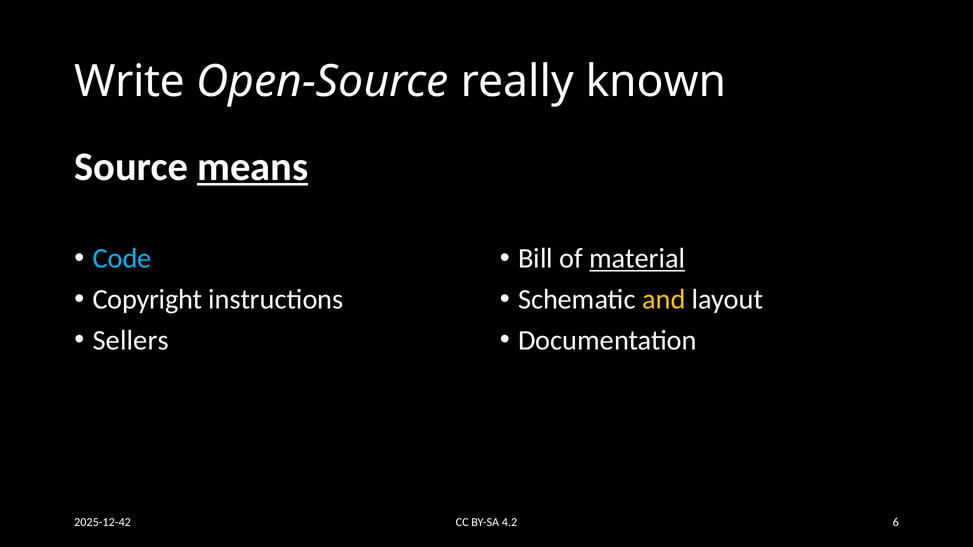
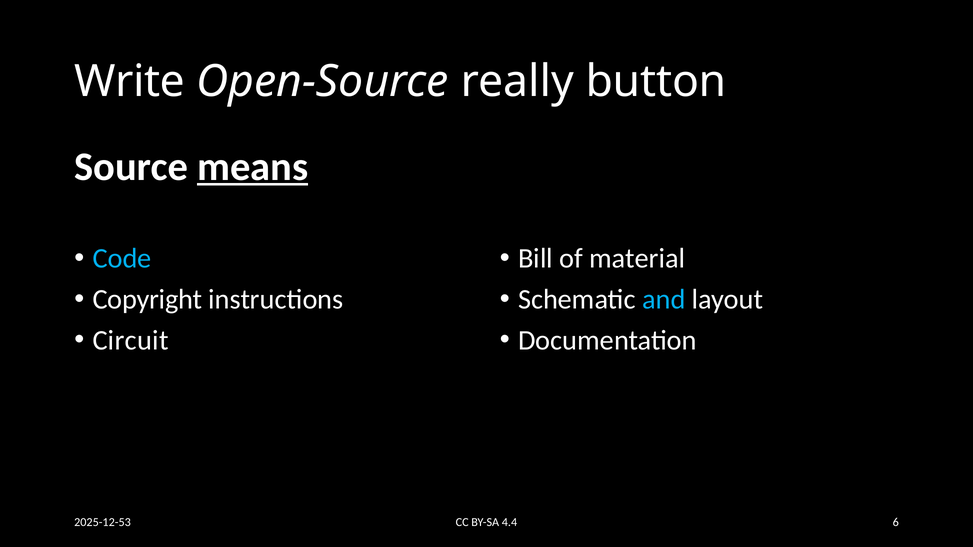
known: known -> button
material underline: present -> none
and colour: yellow -> light blue
Sellers: Sellers -> Circuit
4.2: 4.2 -> 4.4
2025-12-42: 2025-12-42 -> 2025-12-53
